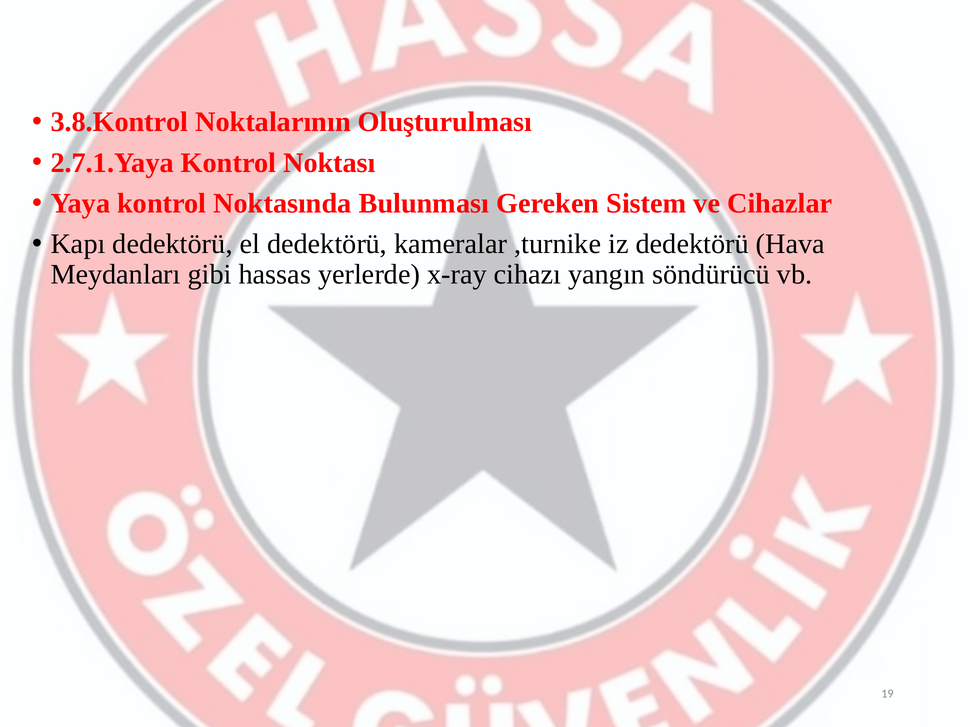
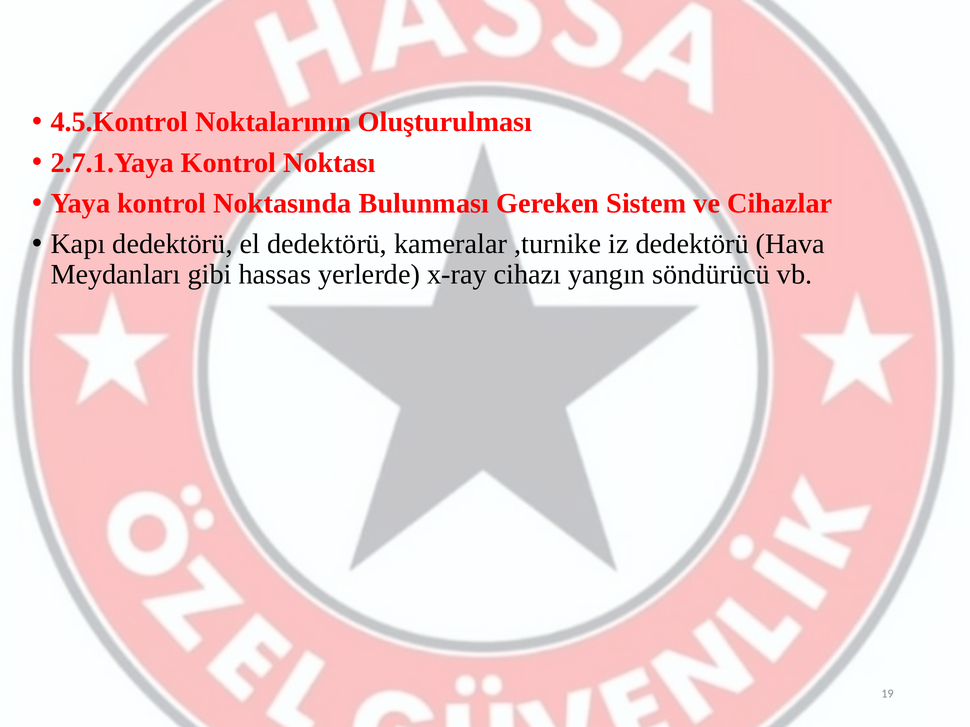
3.8.Kontrol: 3.8.Kontrol -> 4.5.Kontrol
